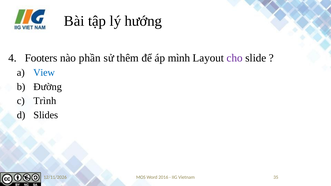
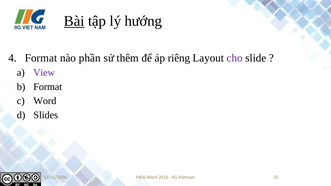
Bài underline: none -> present
Footers at (41, 58): Footers -> Format
mình: mình -> riêng
View colour: blue -> purple
Đường at (48, 87): Đường -> Format
Trình at (45, 101): Trình -> Word
